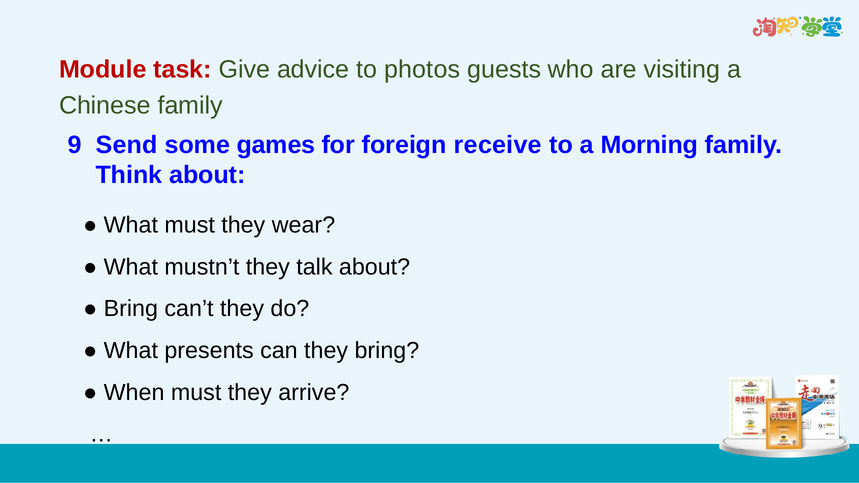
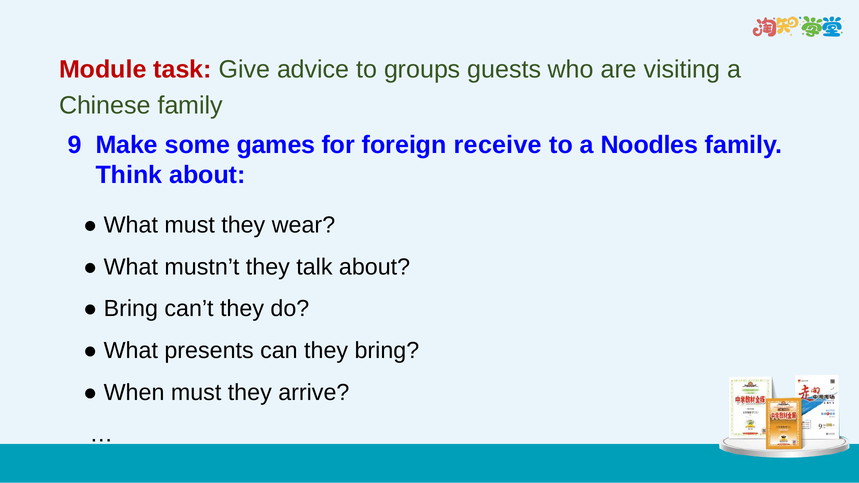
photos: photos -> groups
Send: Send -> Make
Morning: Morning -> Noodles
